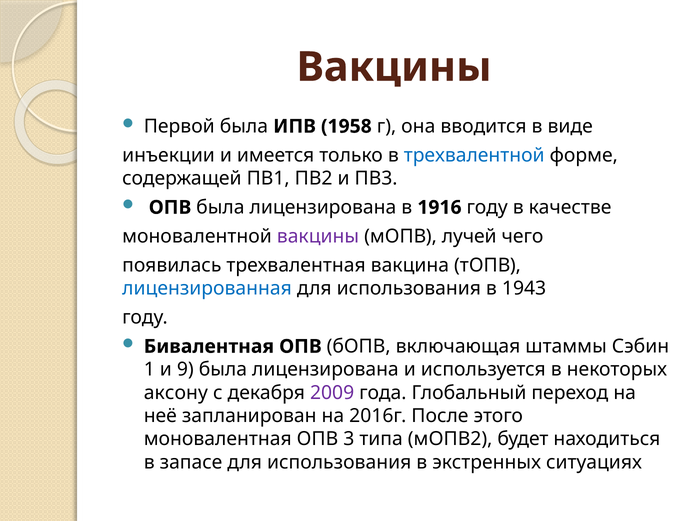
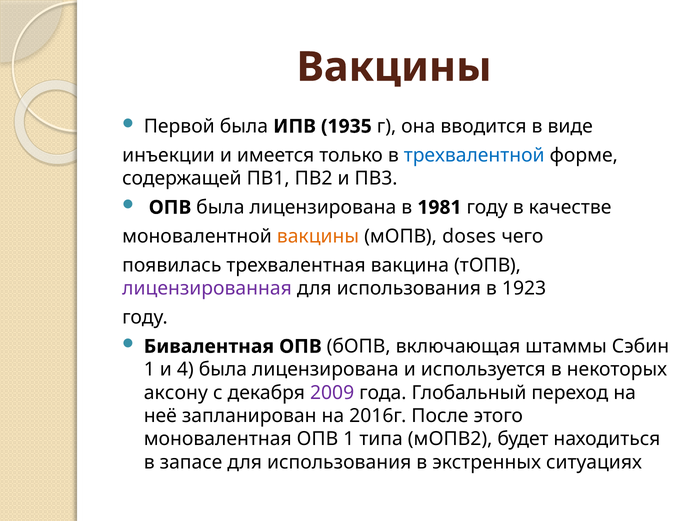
1958: 1958 -> 1935
1916: 1916 -> 1981
вакцины at (318, 237) colour: purple -> orange
лучей: лучей -> doses
лицензированная colour: blue -> purple
1943: 1943 -> 1923
9: 9 -> 4
ОПВ 3: 3 -> 1
